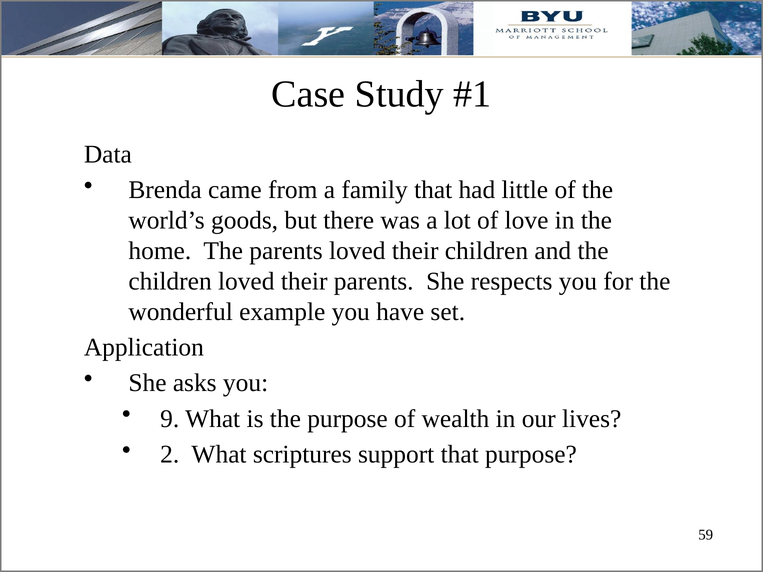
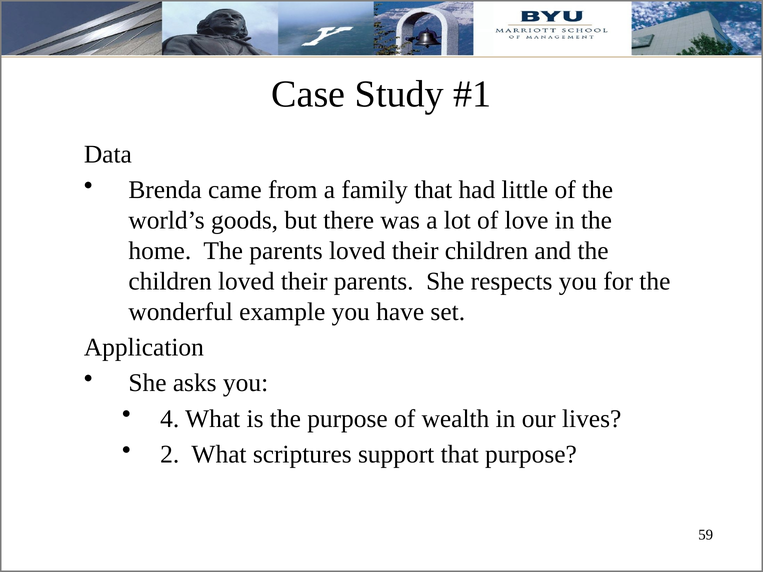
9: 9 -> 4
